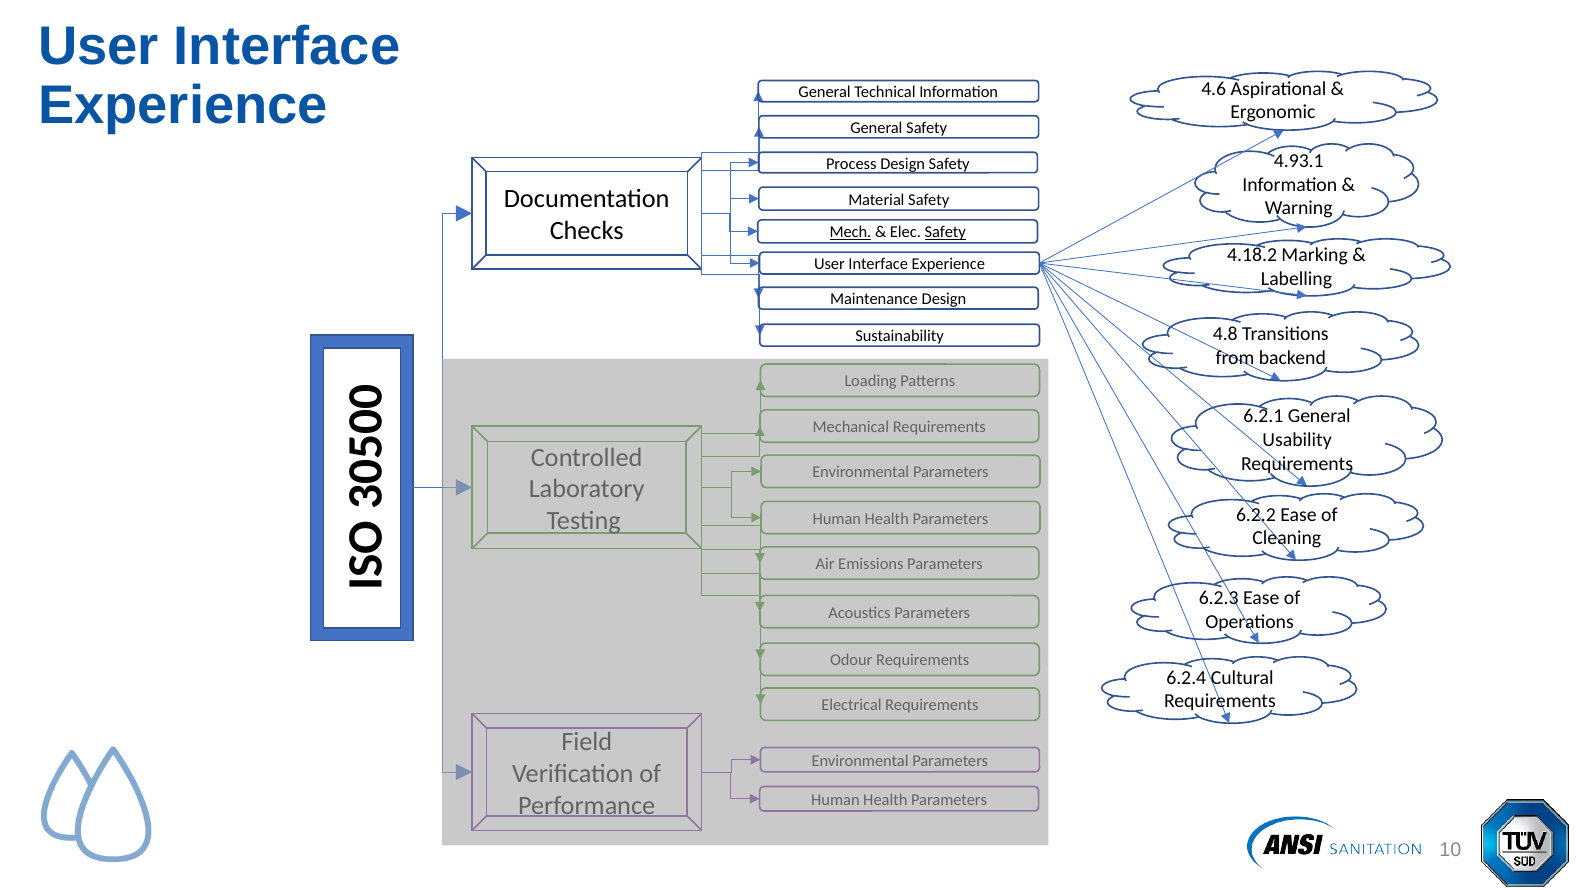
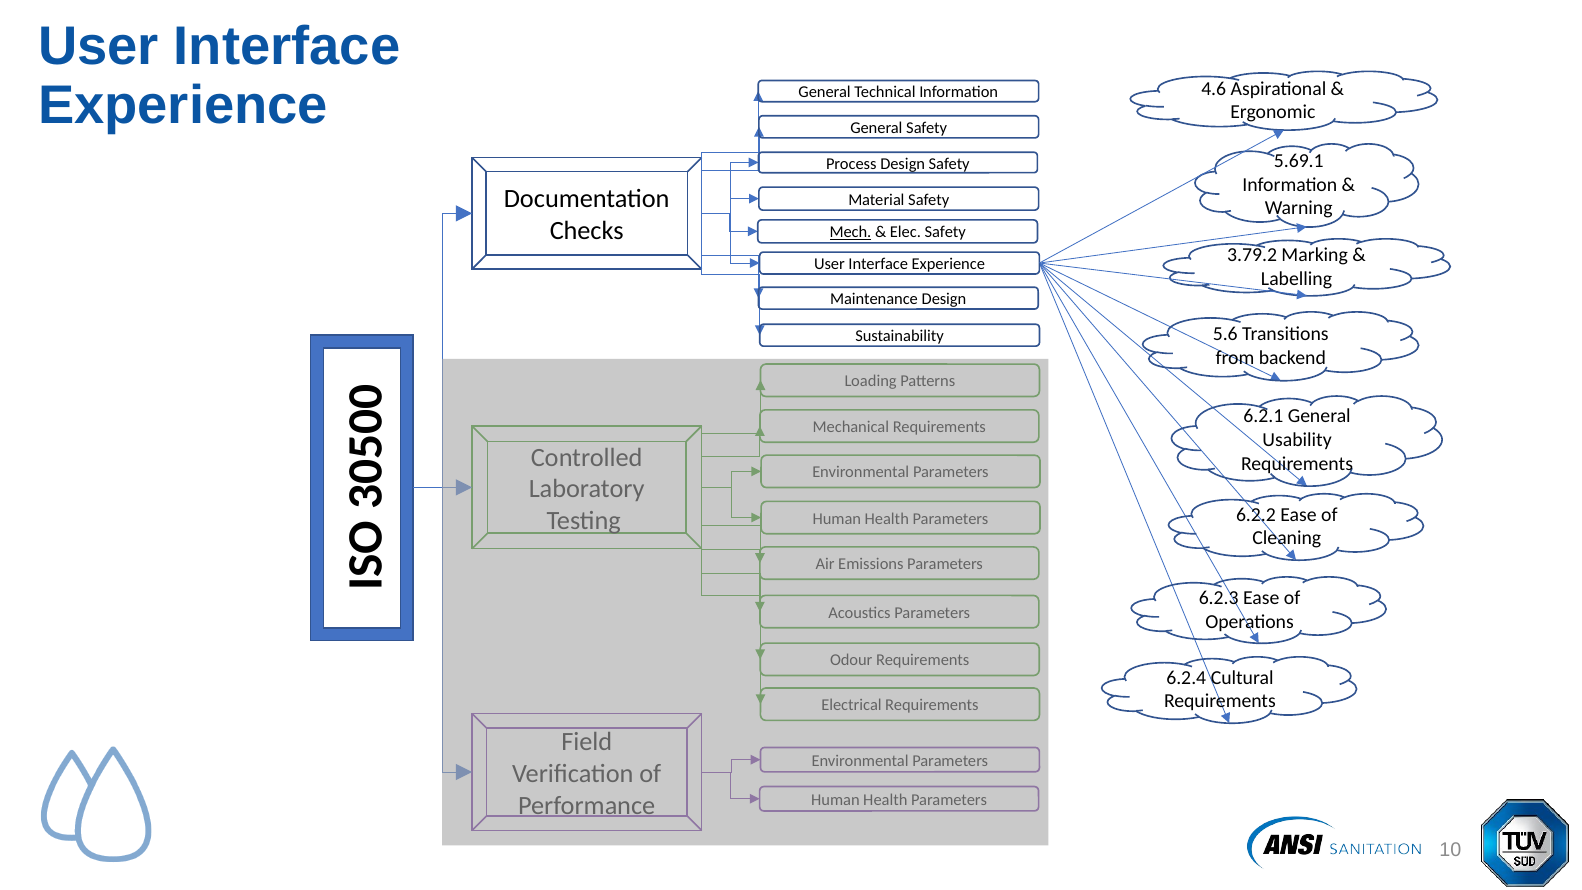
4.93.1: 4.93.1 -> 5.69.1
Safety at (945, 232) underline: present -> none
4.18.2: 4.18.2 -> 3.79.2
4.8: 4.8 -> 5.6
